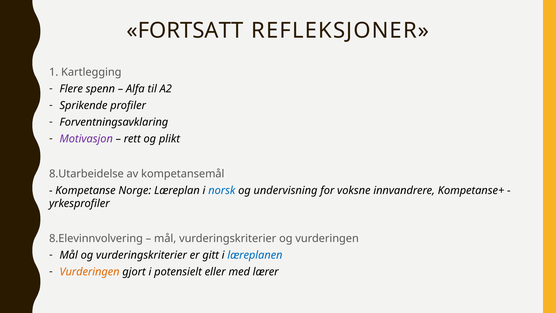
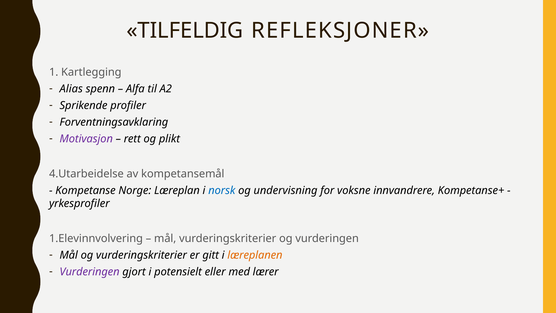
FORTSATT: FORTSATT -> TILFELDIG
Flere: Flere -> Alias
8.Utarbeidelse: 8.Utarbeidelse -> 4.Utarbeidelse
8.Elevinnvolvering: 8.Elevinnvolvering -> 1.Elevinnvolvering
læreplanen colour: blue -> orange
Vurderingen at (90, 272) colour: orange -> purple
